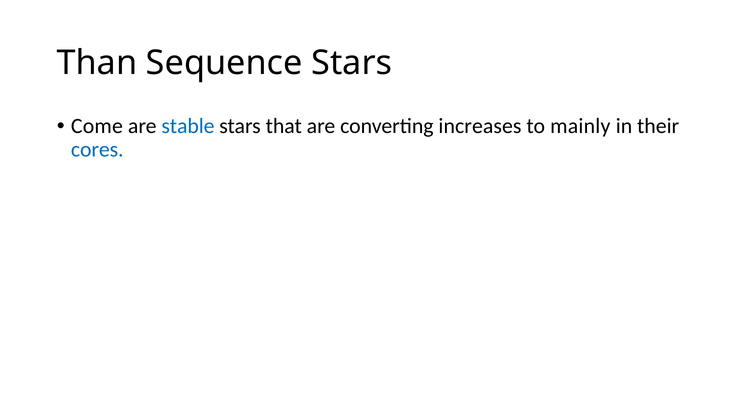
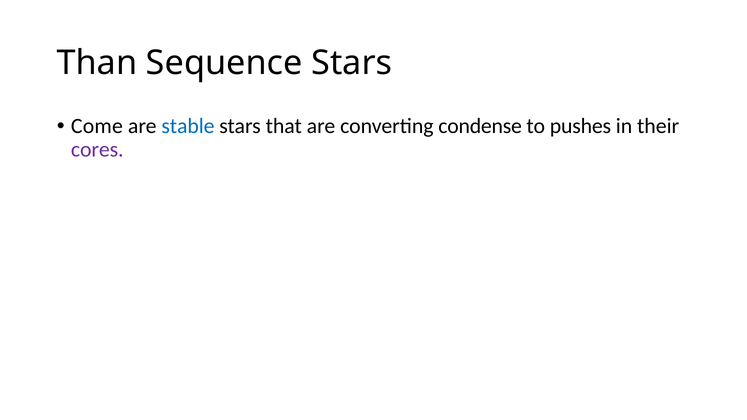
increases: increases -> condense
mainly: mainly -> pushes
cores colour: blue -> purple
